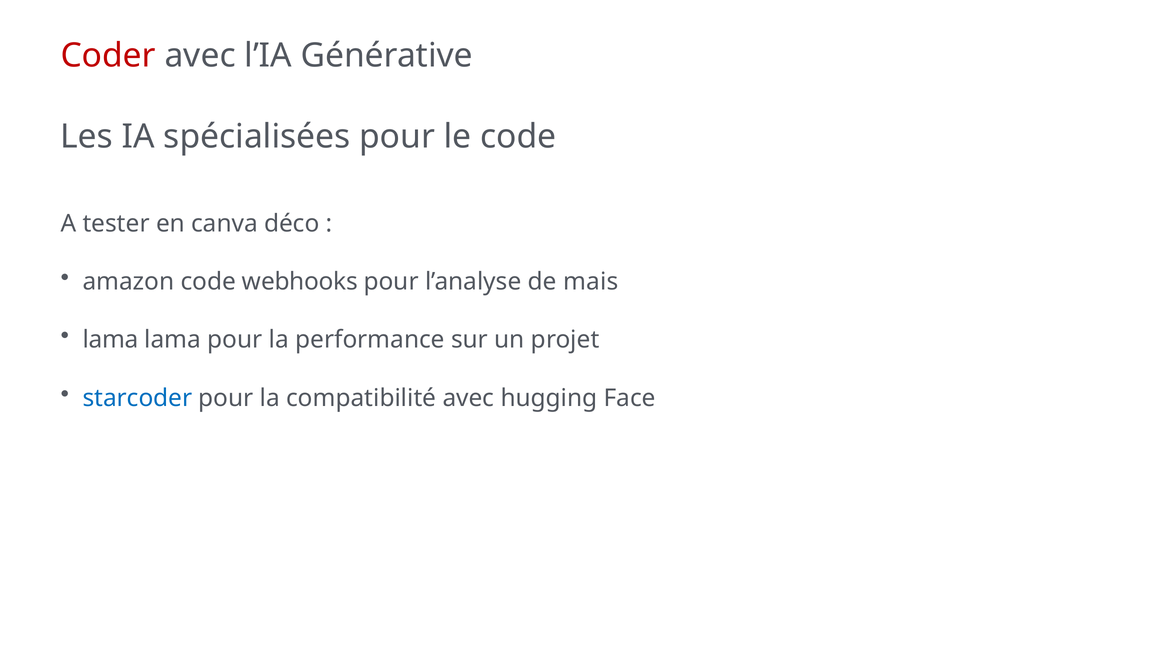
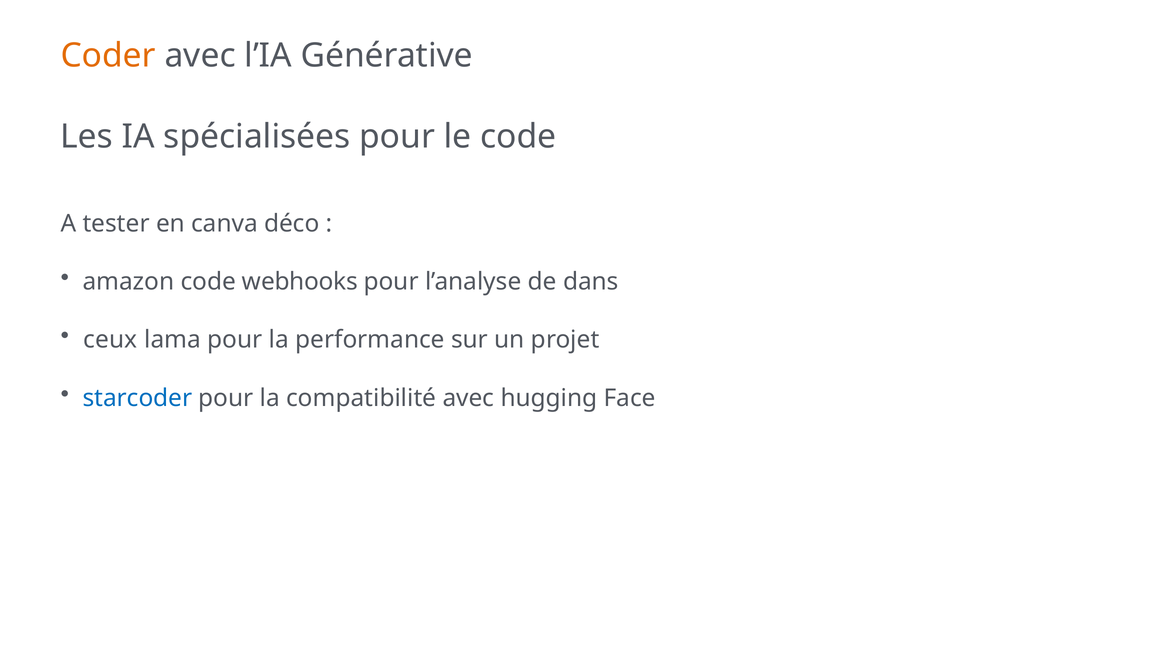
Coder colour: red -> orange
mais: mais -> dans
lama at (110, 340): lama -> ceux
